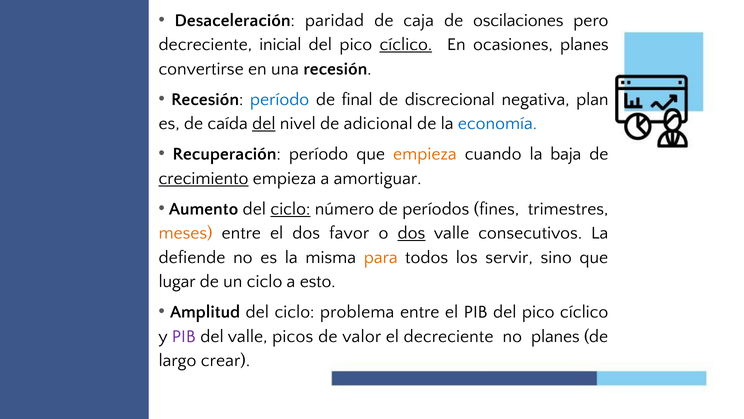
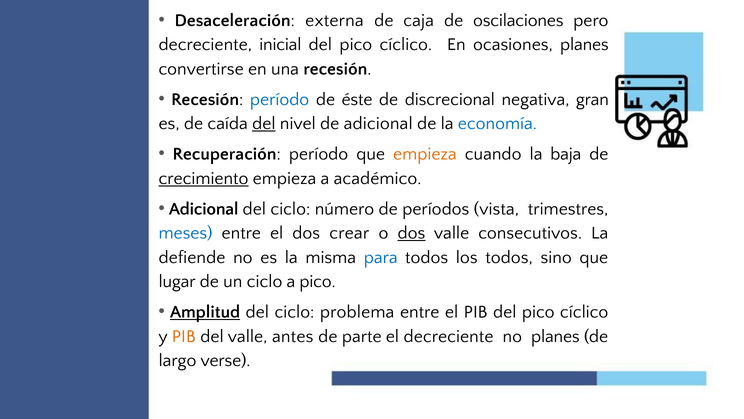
paridad: paridad -> externa
cíclico at (406, 45) underline: present -> none
final: final -> éste
plan: plan -> gran
amortiguar: amortiguar -> académico
Aumento at (204, 209): Aumento -> Adicional
ciclo at (290, 209) underline: present -> none
fines: fines -> vista
meses colour: orange -> blue
favor: favor -> crear
para colour: orange -> blue
los servir: servir -> todos
a esto: esto -> pico
Amplitud underline: none -> present
PIB at (184, 336) colour: purple -> orange
picos: picos -> antes
valor: valor -> parte
crear: crear -> verse
